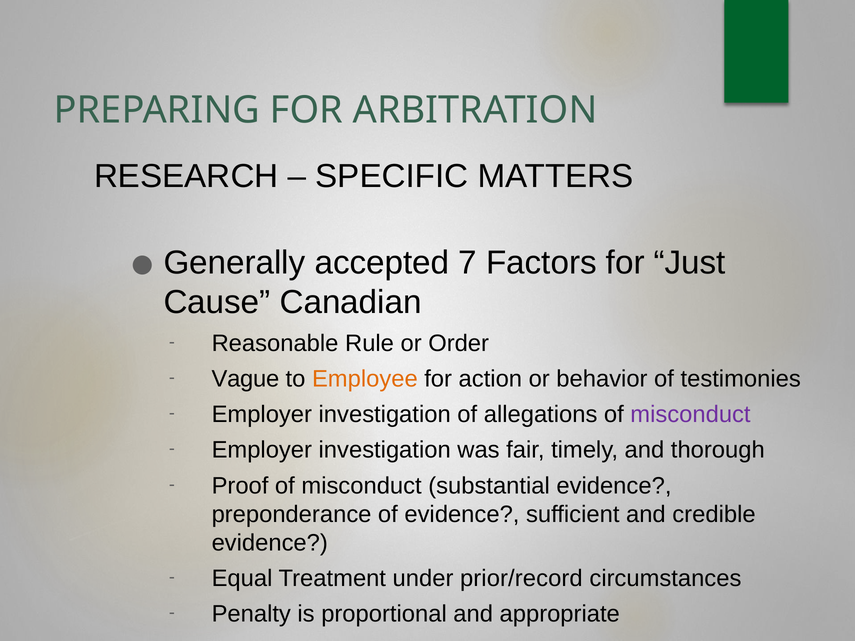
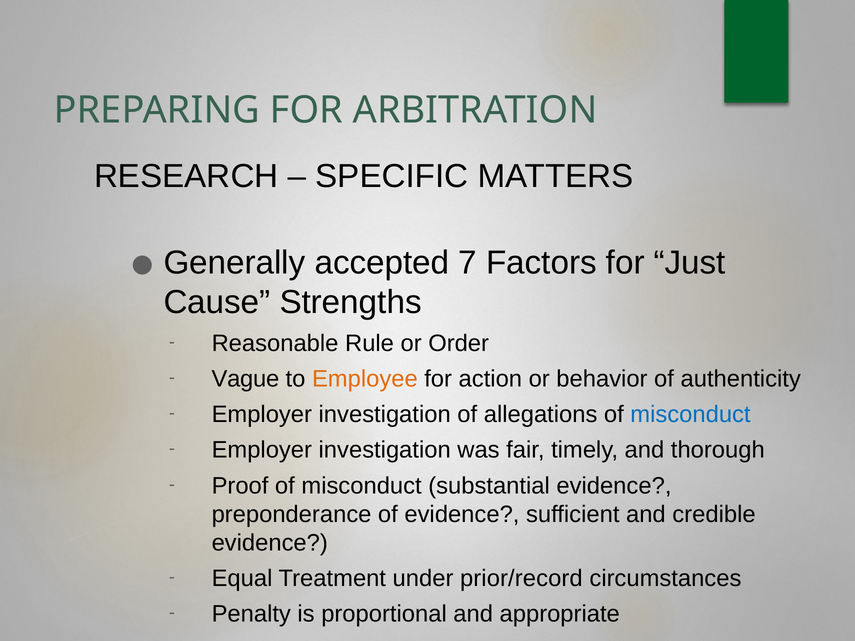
Canadian: Canadian -> Strengths
testimonies: testimonies -> authenticity
misconduct at (690, 415) colour: purple -> blue
